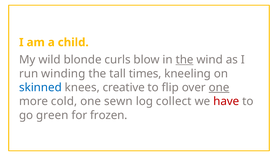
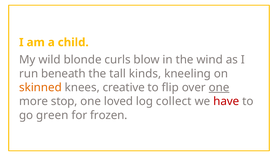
the at (185, 60) underline: present -> none
winding: winding -> beneath
times: times -> kinds
skinned colour: blue -> orange
cold: cold -> stop
sewn: sewn -> loved
